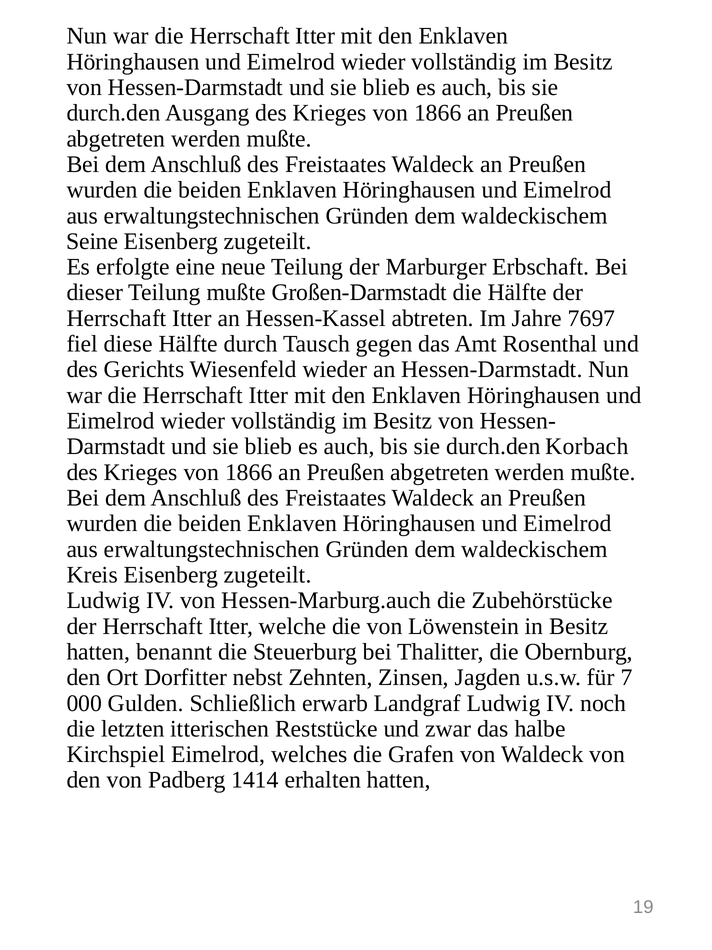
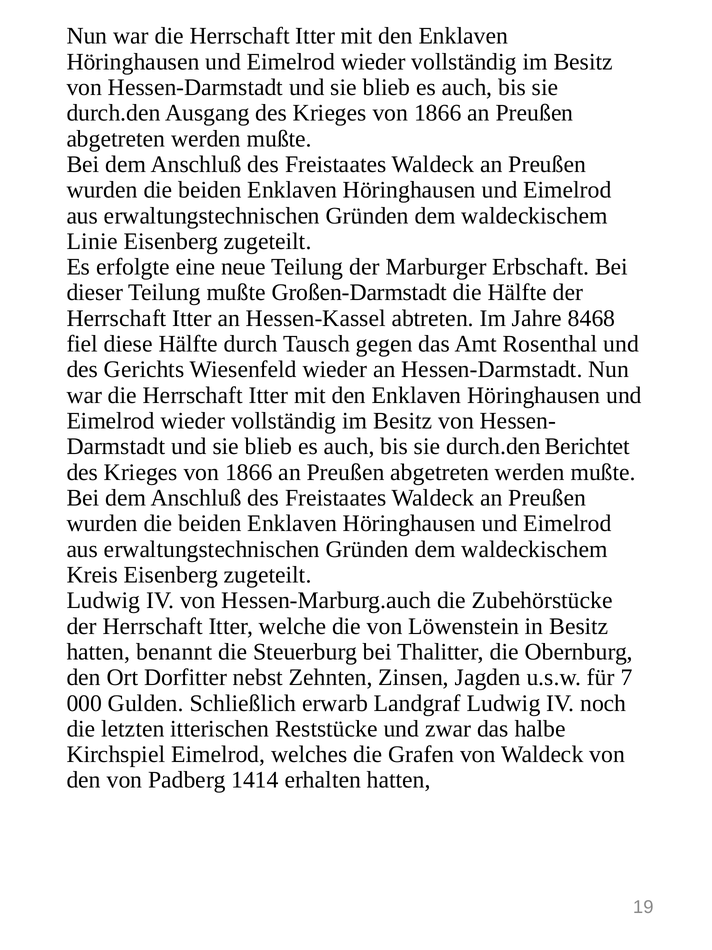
Seine: Seine -> Linie
7697: 7697 -> 8468
Korbach: Korbach -> Berichtet
